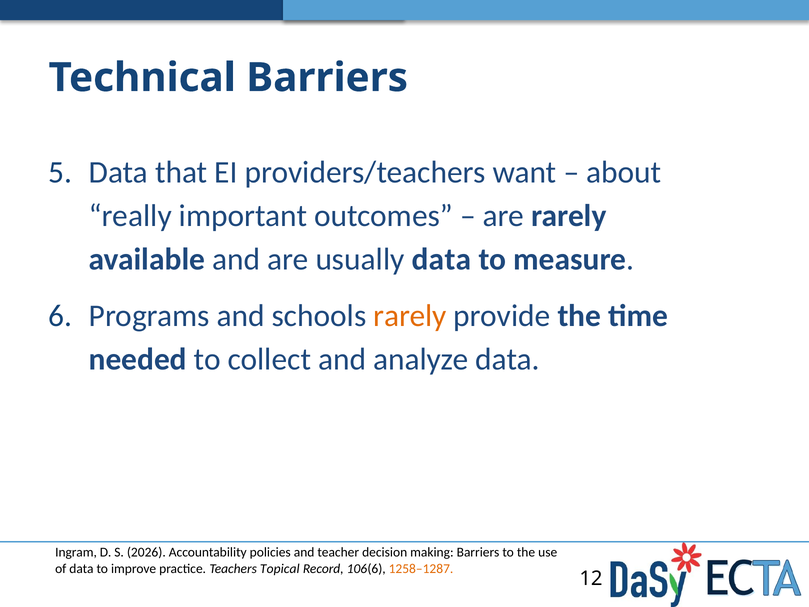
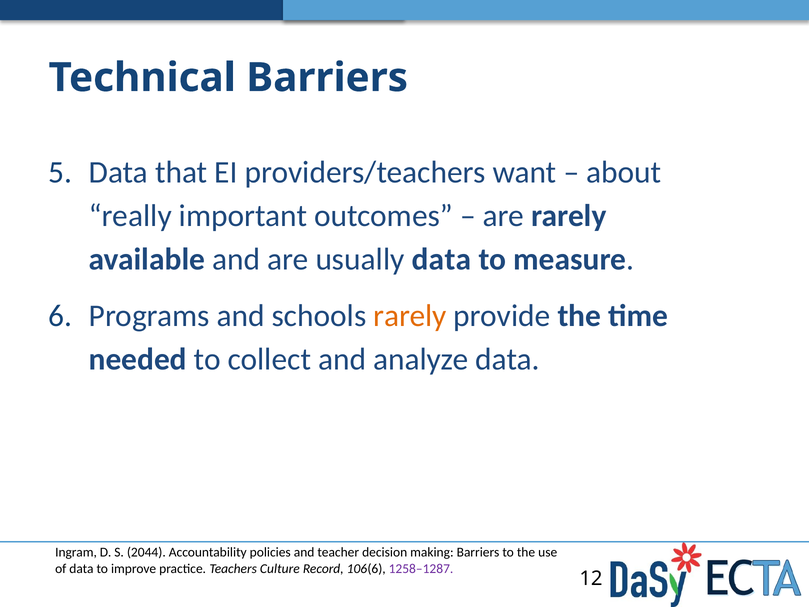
2026: 2026 -> 2044
Topical: Topical -> Culture
1258–1287 colour: orange -> purple
